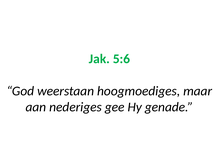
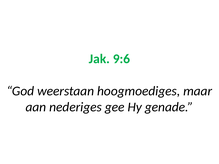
5:6: 5:6 -> 9:6
